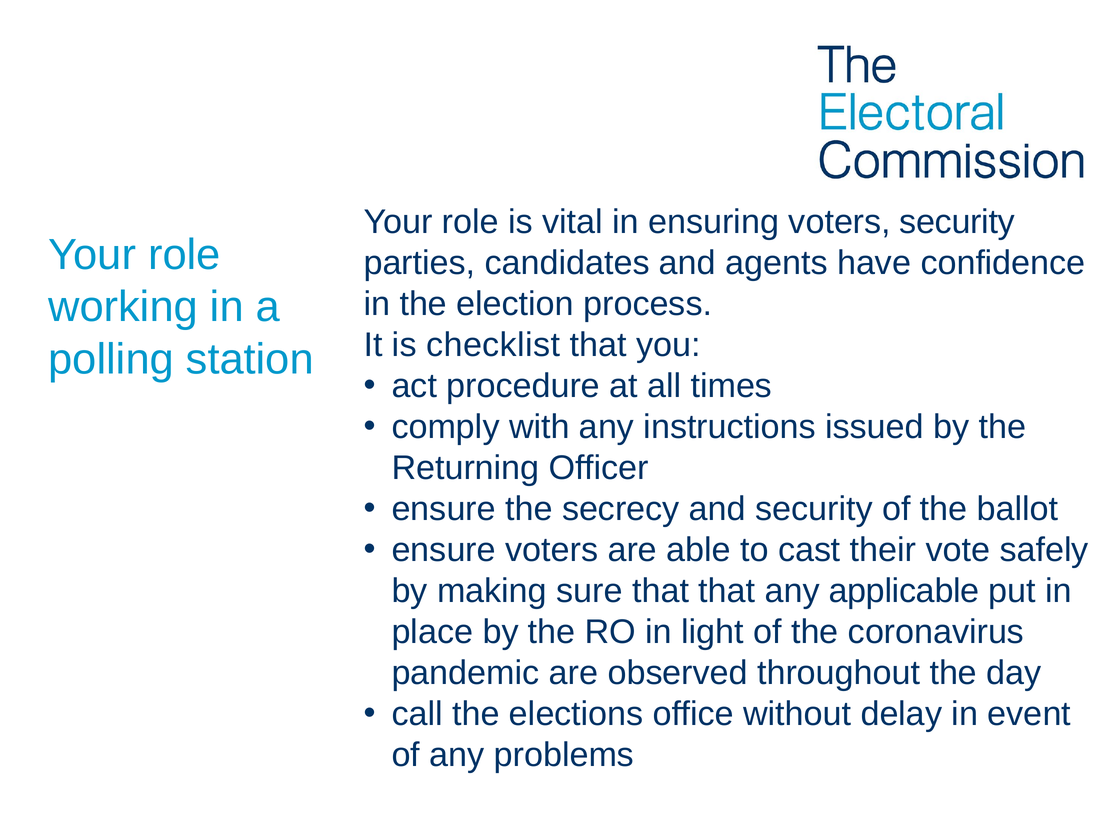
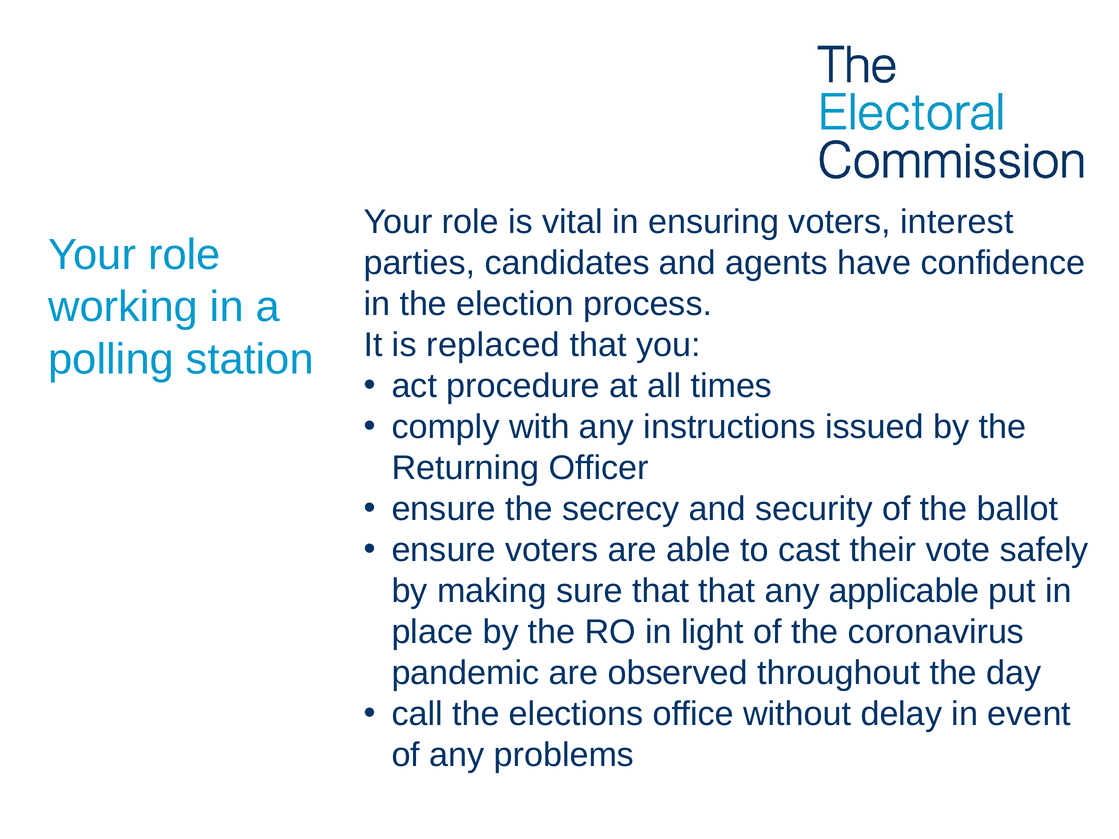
voters security: security -> interest
checklist: checklist -> replaced
